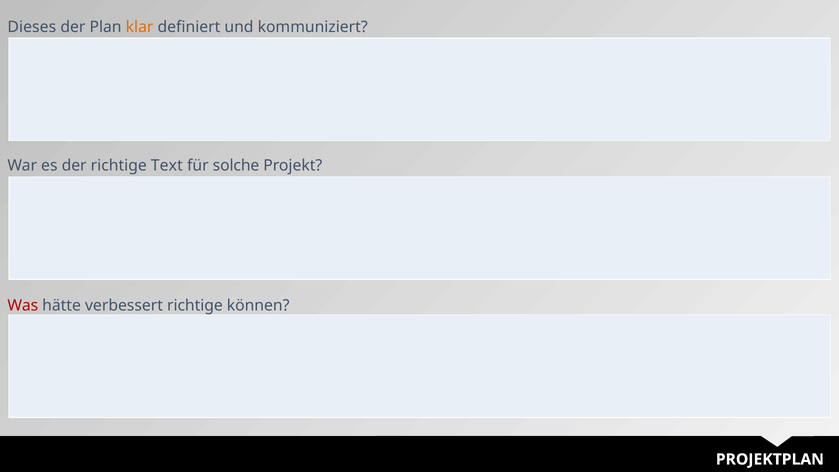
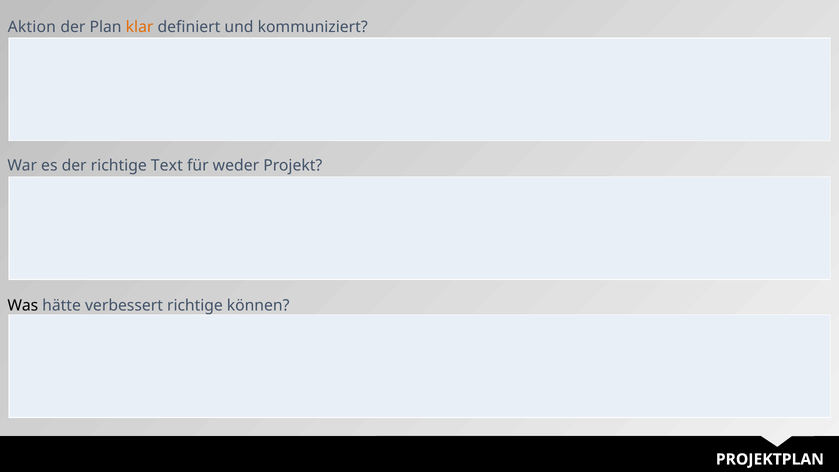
Dieses: Dieses -> Aktion
solche: solche -> weder
Was colour: red -> black
